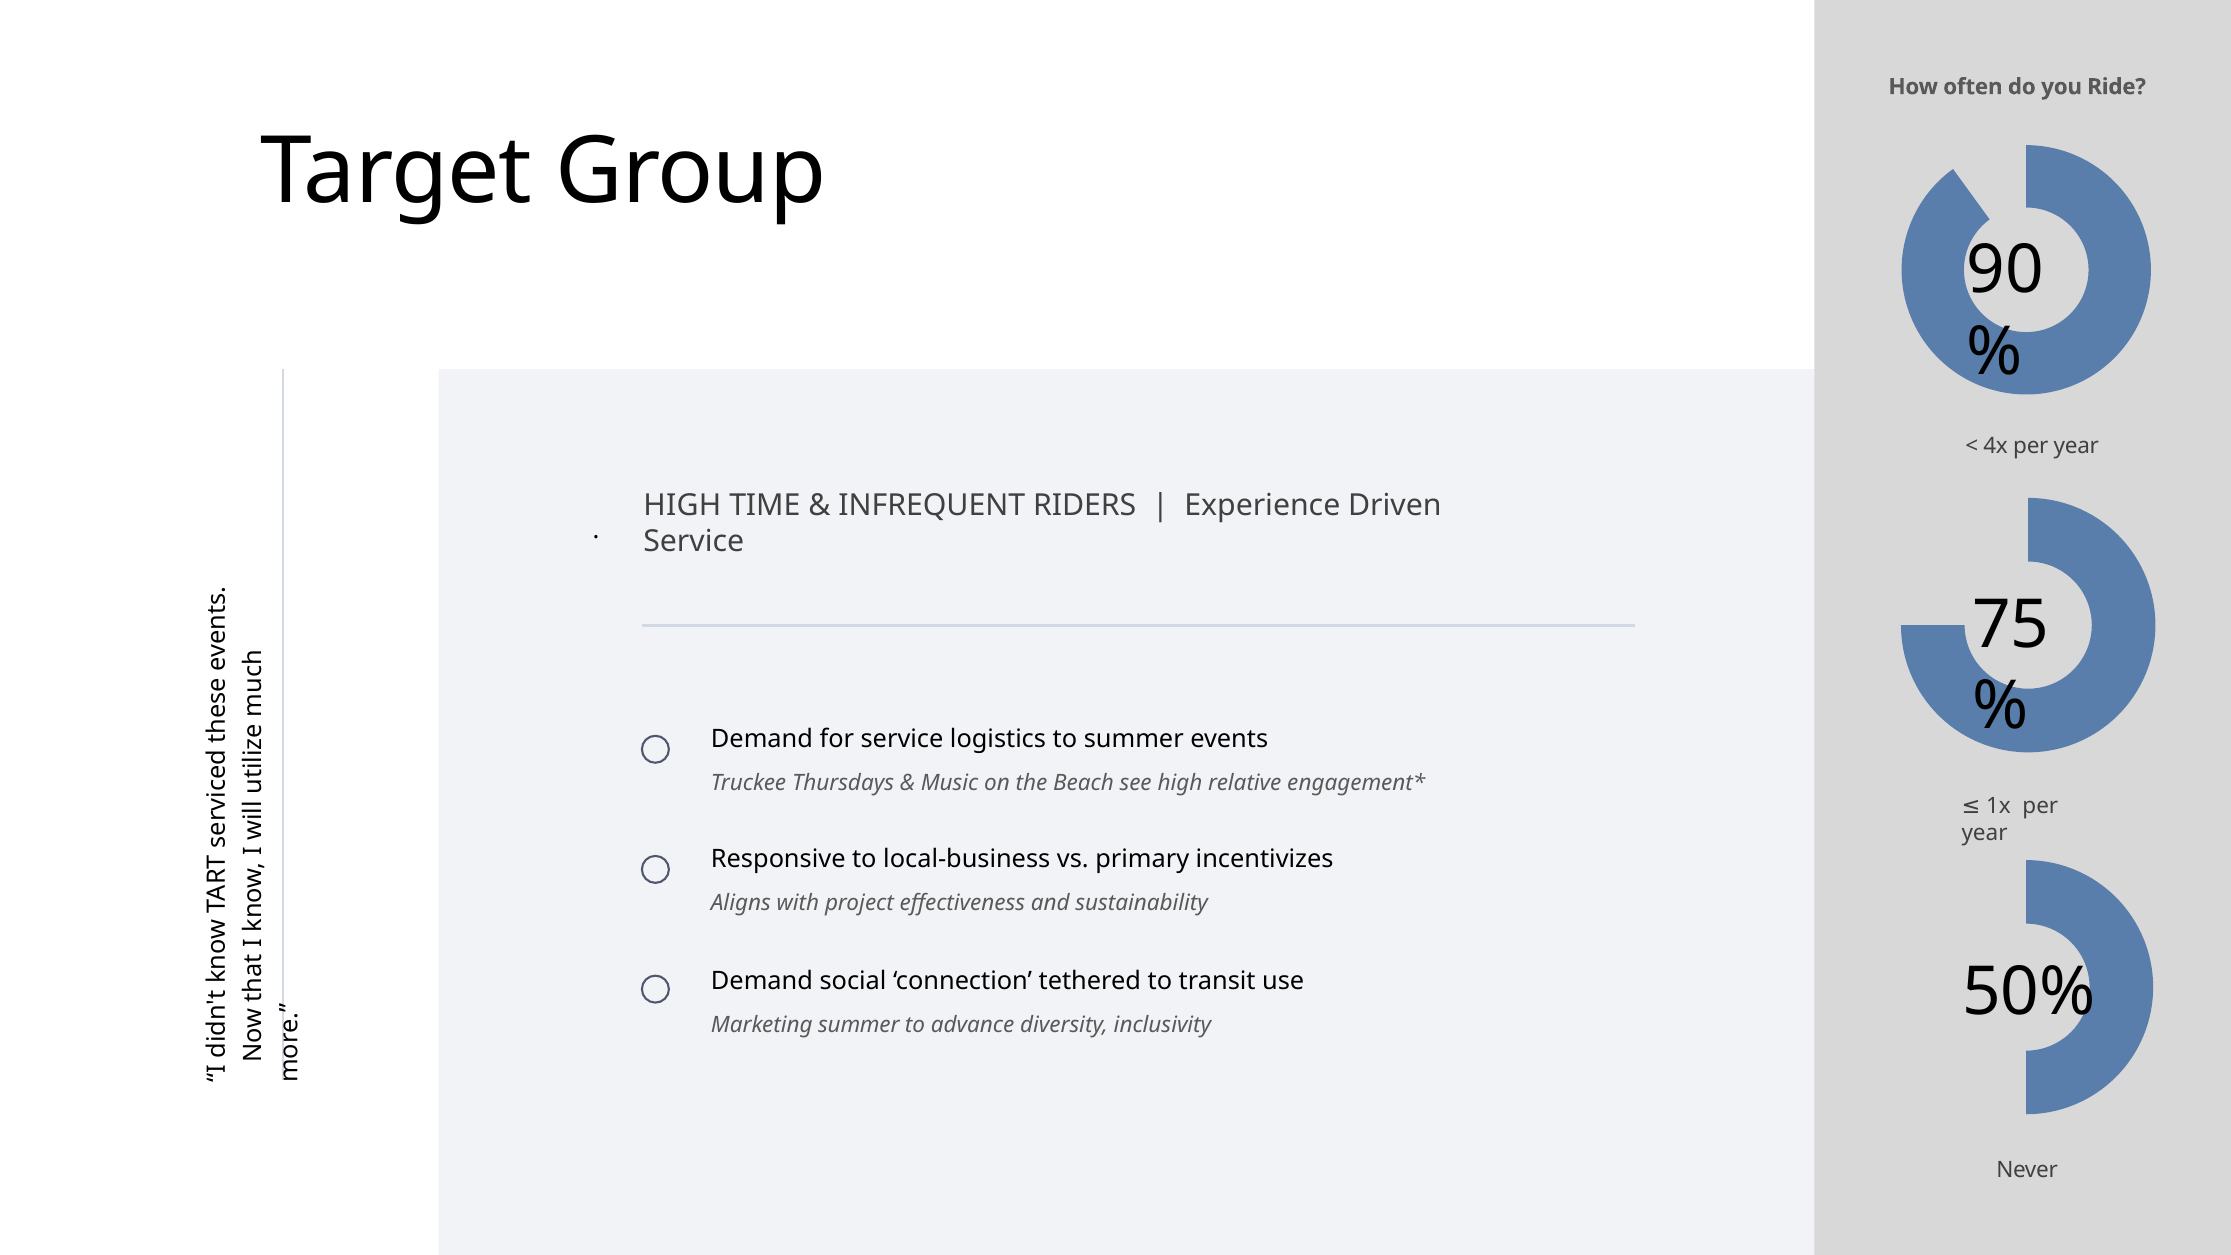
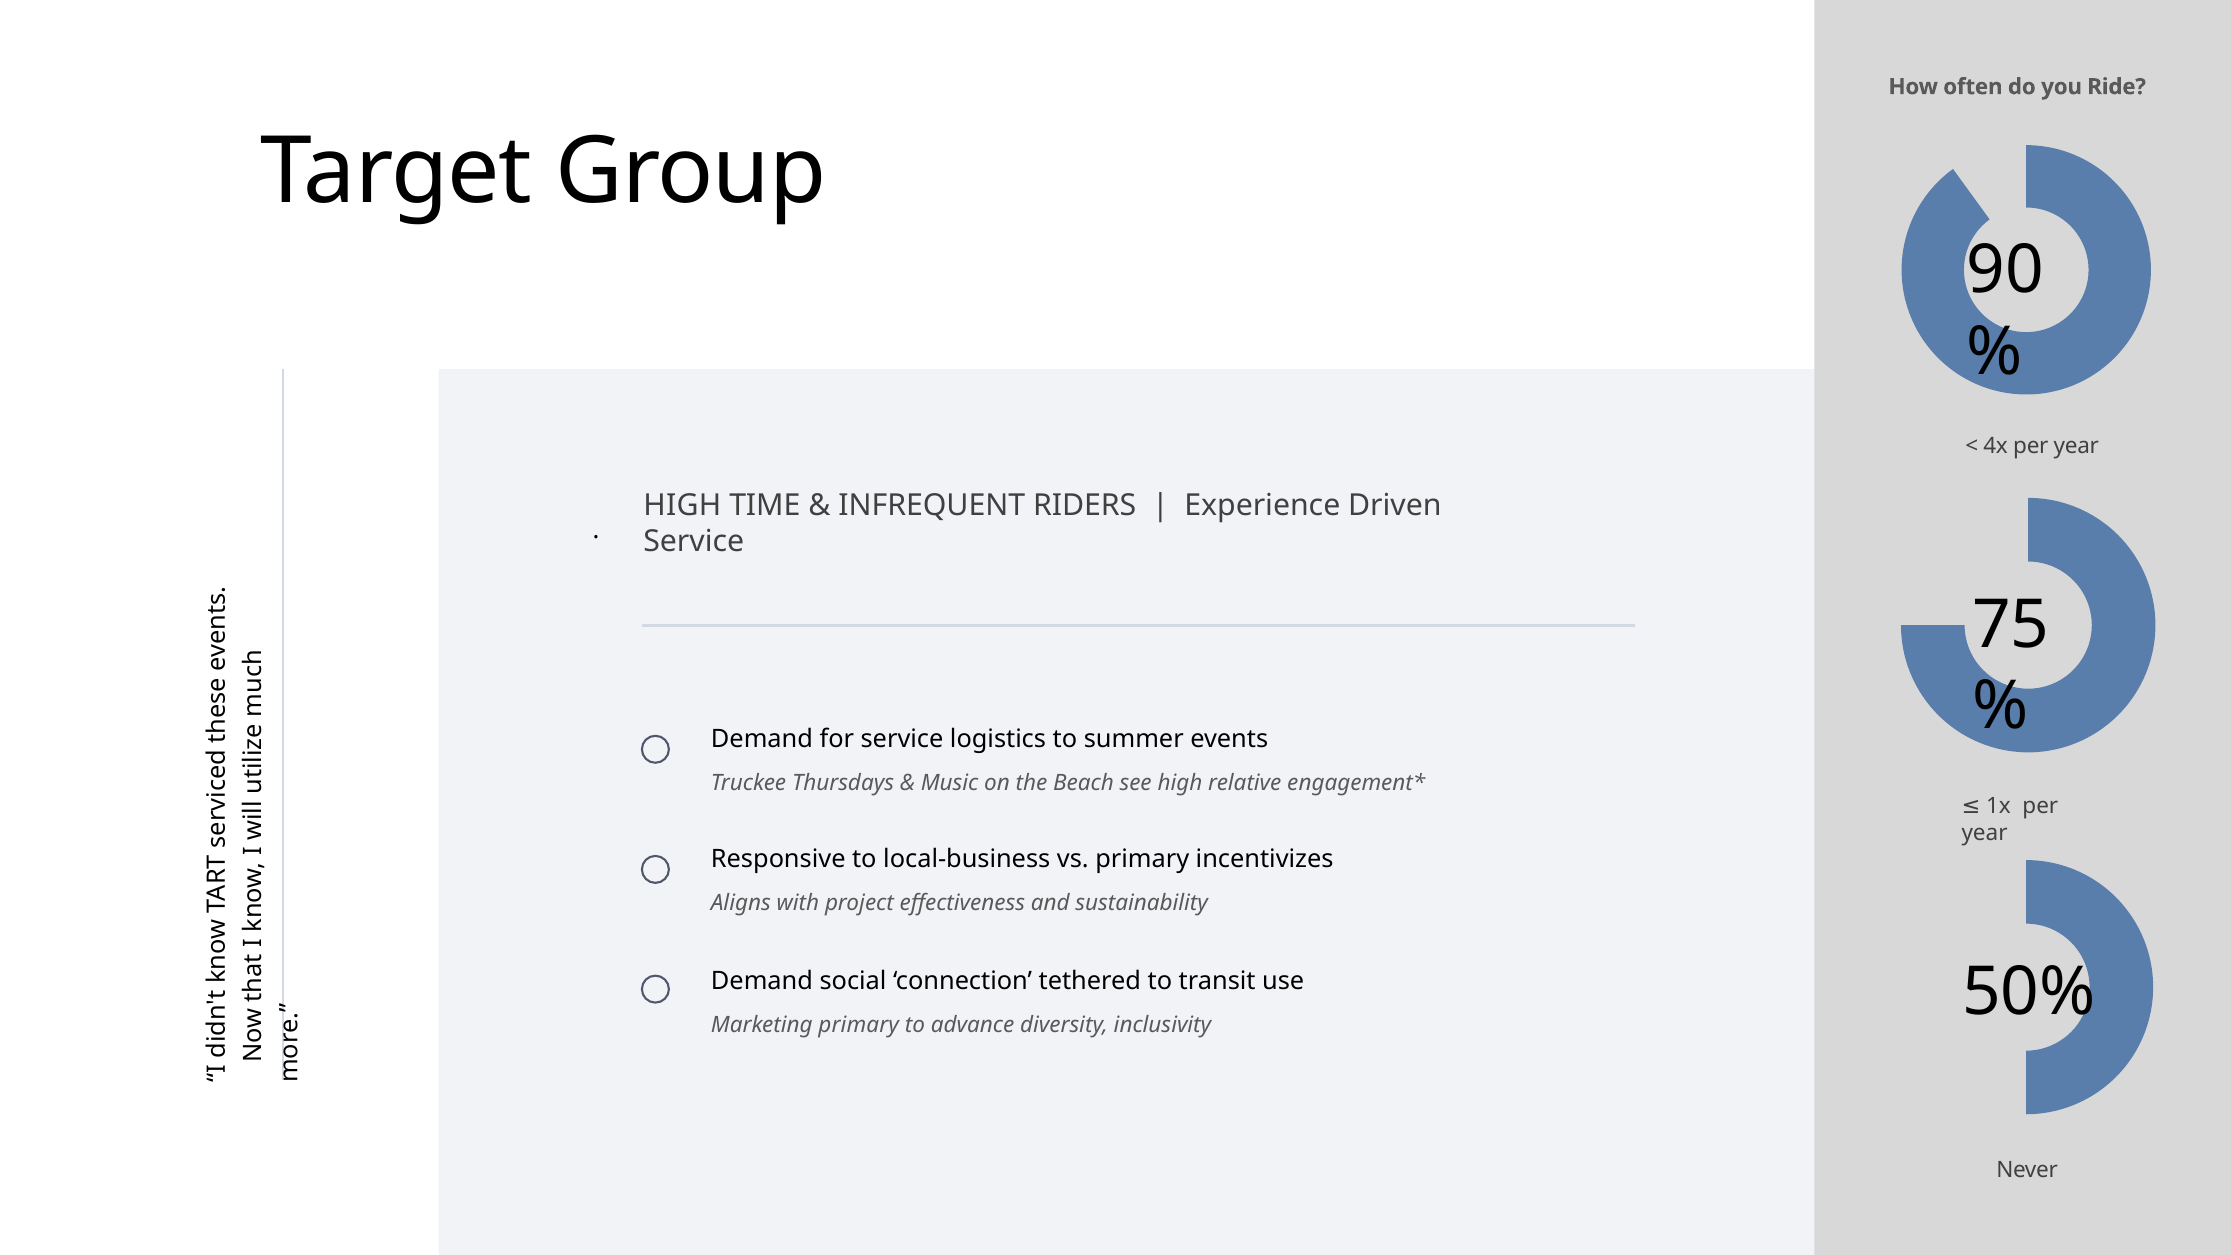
Marketing summer: summer -> primary
